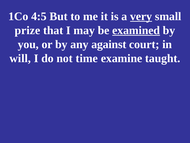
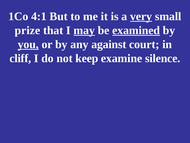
4:5: 4:5 -> 4:1
may underline: none -> present
you underline: none -> present
will: will -> cliff
time: time -> keep
taught: taught -> silence
